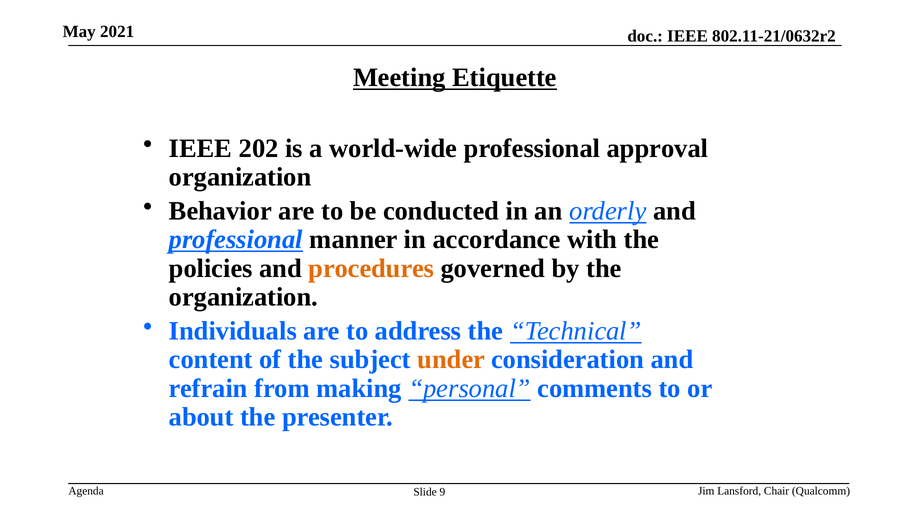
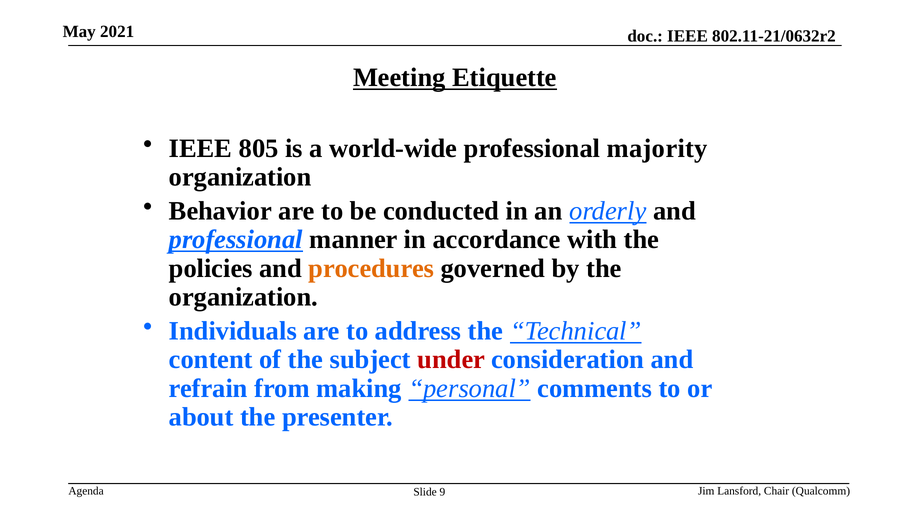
202: 202 -> 805
approval: approval -> majority
under colour: orange -> red
